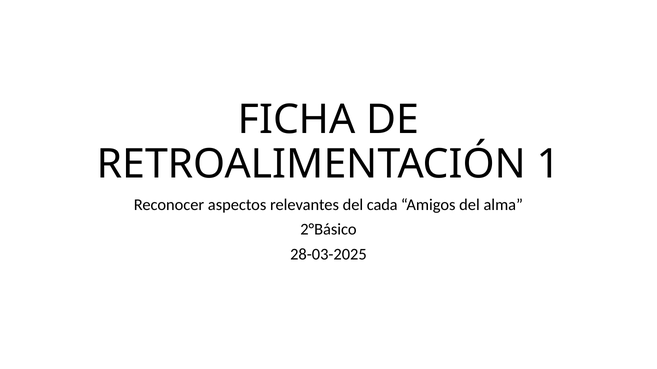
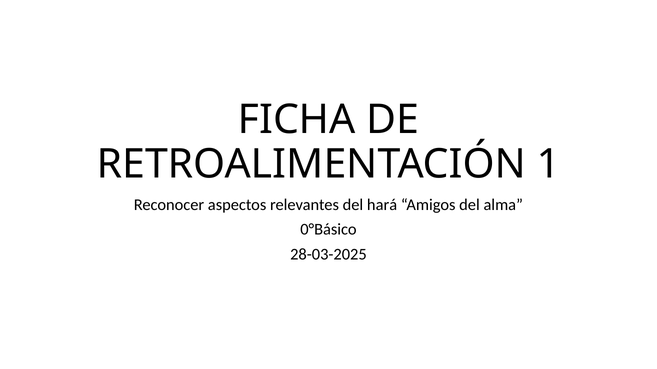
cada: cada -> hará
2°Básico: 2°Básico -> 0°Básico
